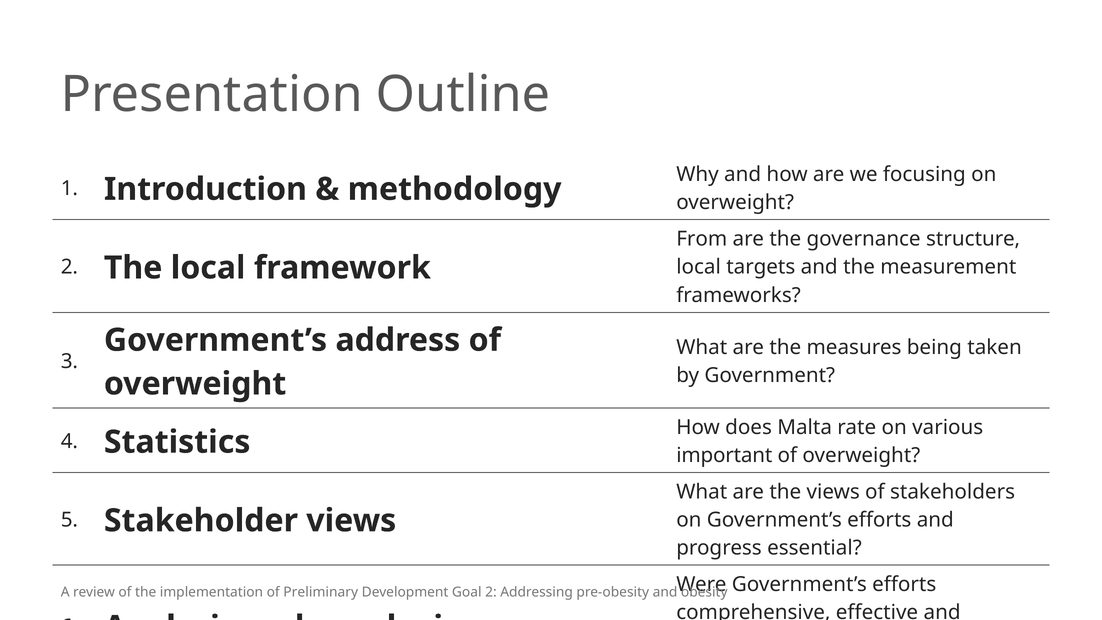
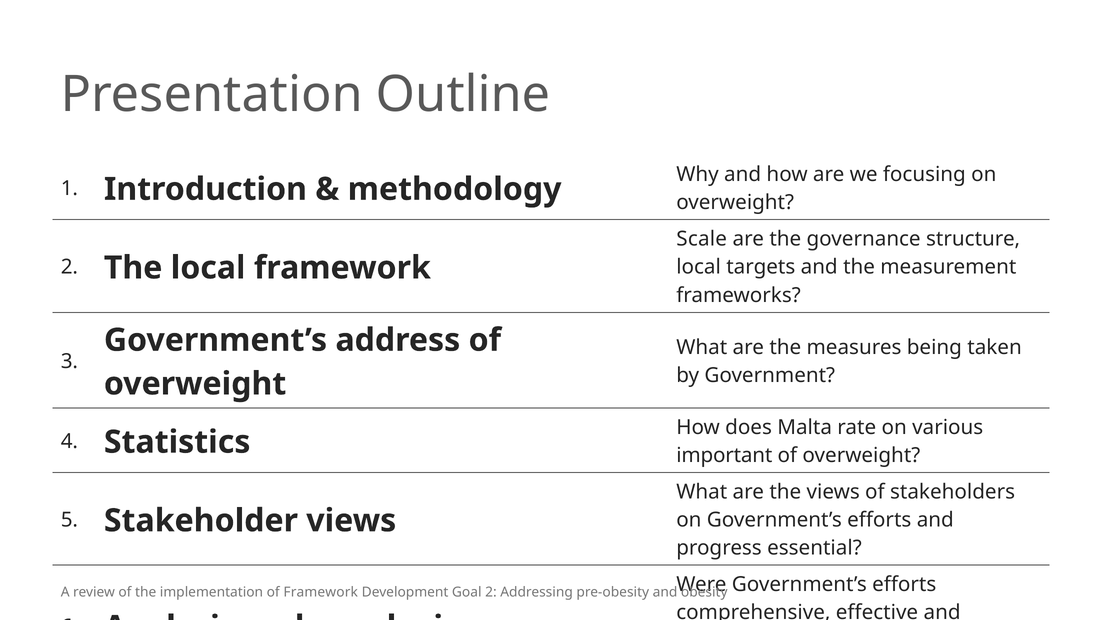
From: From -> Scale
of Preliminary: Preliminary -> Framework
